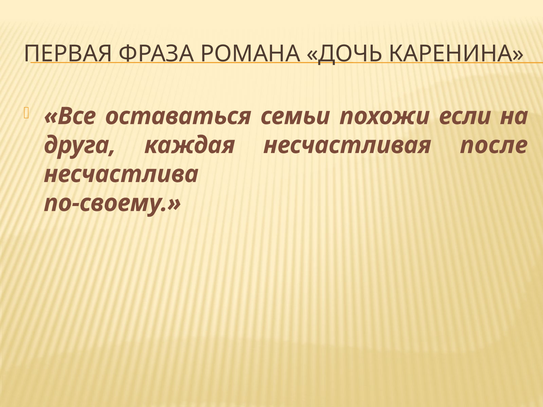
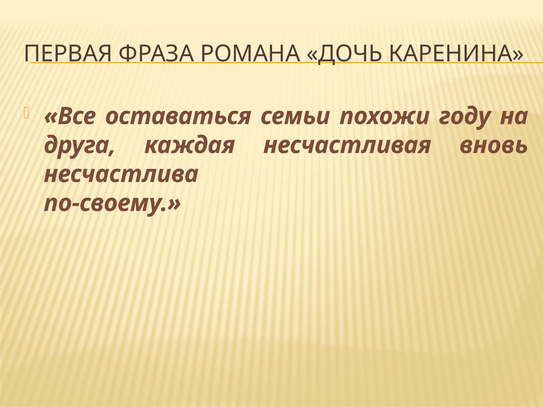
если: если -> году
после: после -> вновь
